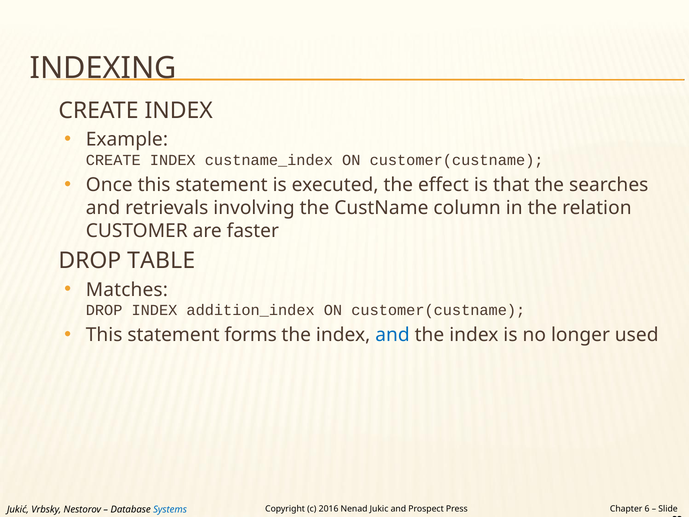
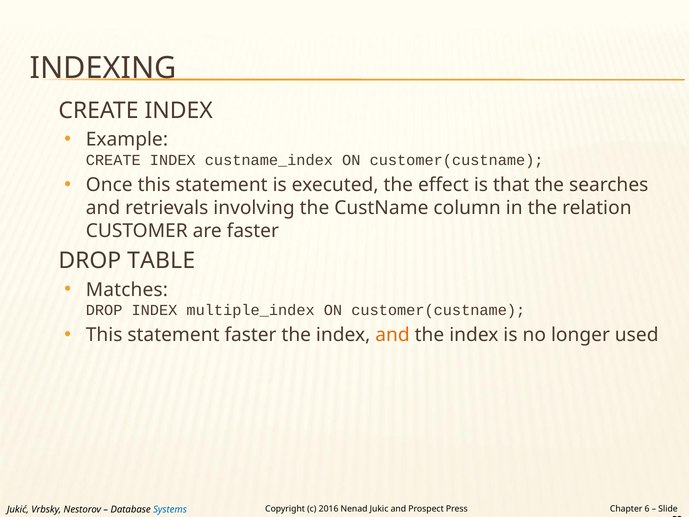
addition_index: addition_index -> multiple_index
statement forms: forms -> faster
and at (393, 335) colour: blue -> orange
